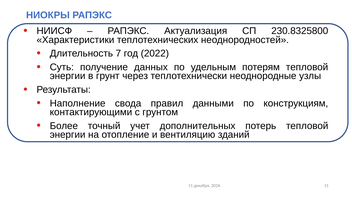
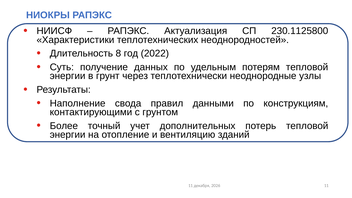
230.8325800: 230.8325800 -> 230.1125800
7: 7 -> 8
